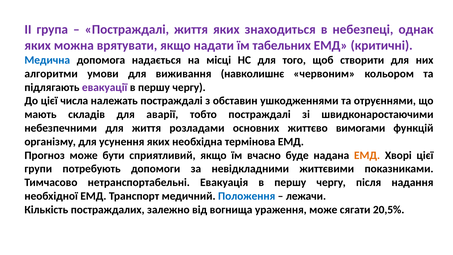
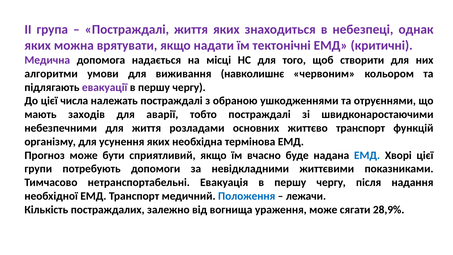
табельних: табельних -> тектонічні
Медична colour: blue -> purple
обставин: обставин -> обраною
складів: складів -> заходів
життєво вимогами: вимогами -> транспорт
ЕМД at (367, 155) colour: orange -> blue
20,5%: 20,5% -> 28,9%
